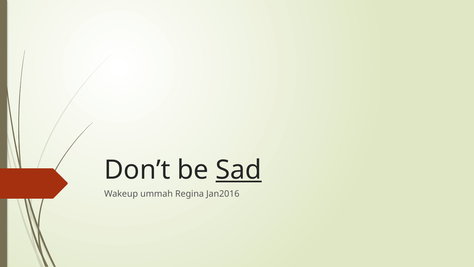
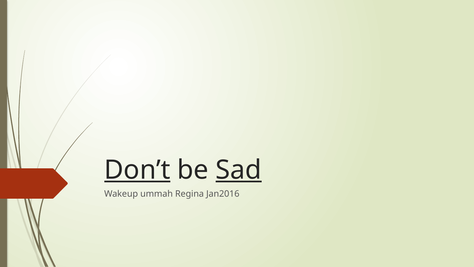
Don’t underline: none -> present
